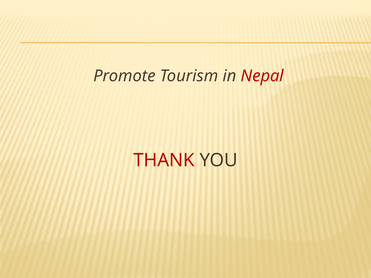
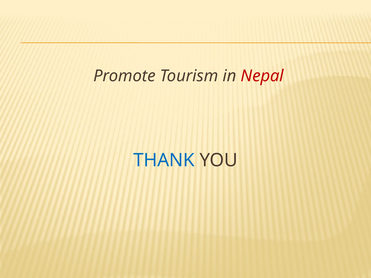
THANK colour: red -> blue
